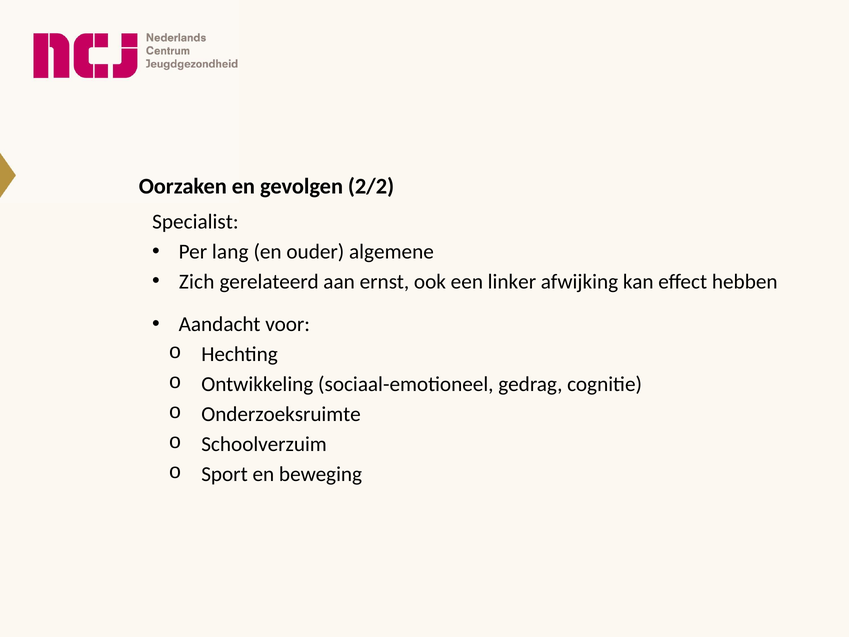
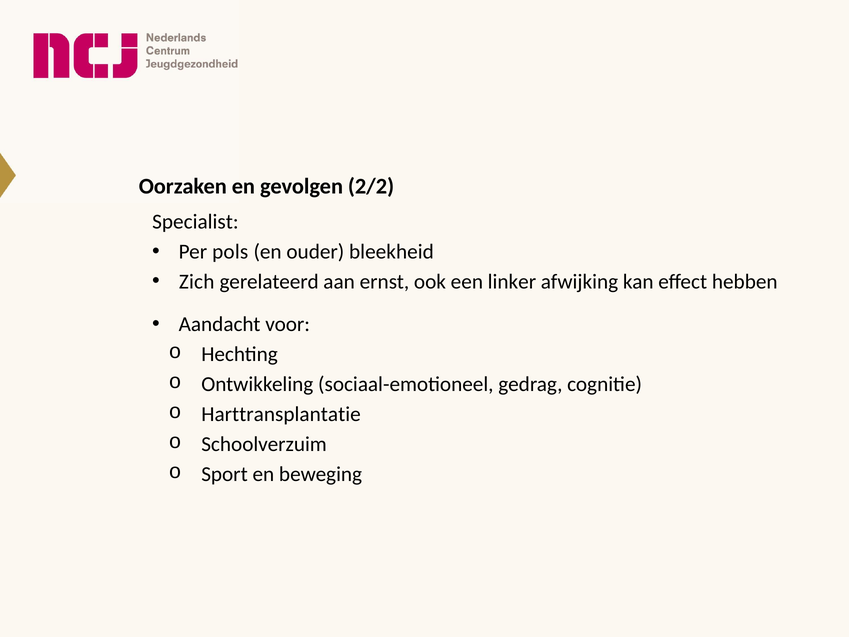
lang: lang -> pols
algemene: algemene -> bleekheid
Onderzoeksruimte: Onderzoeksruimte -> Harttransplantatie
